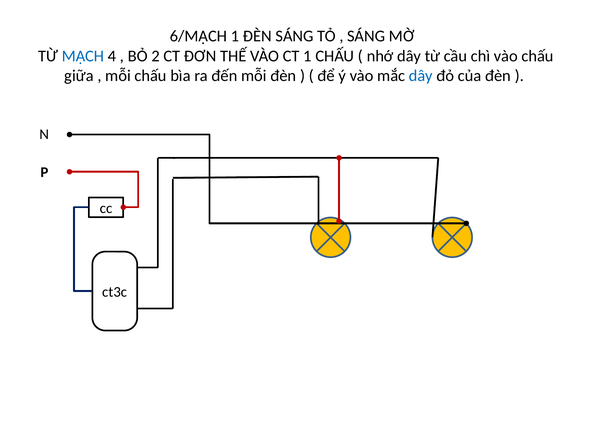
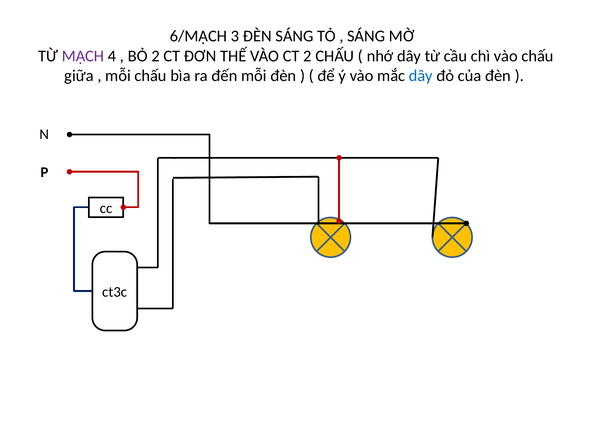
6/MẠCH 1: 1 -> 3
MẠCH colour: blue -> purple
CT 1: 1 -> 2
